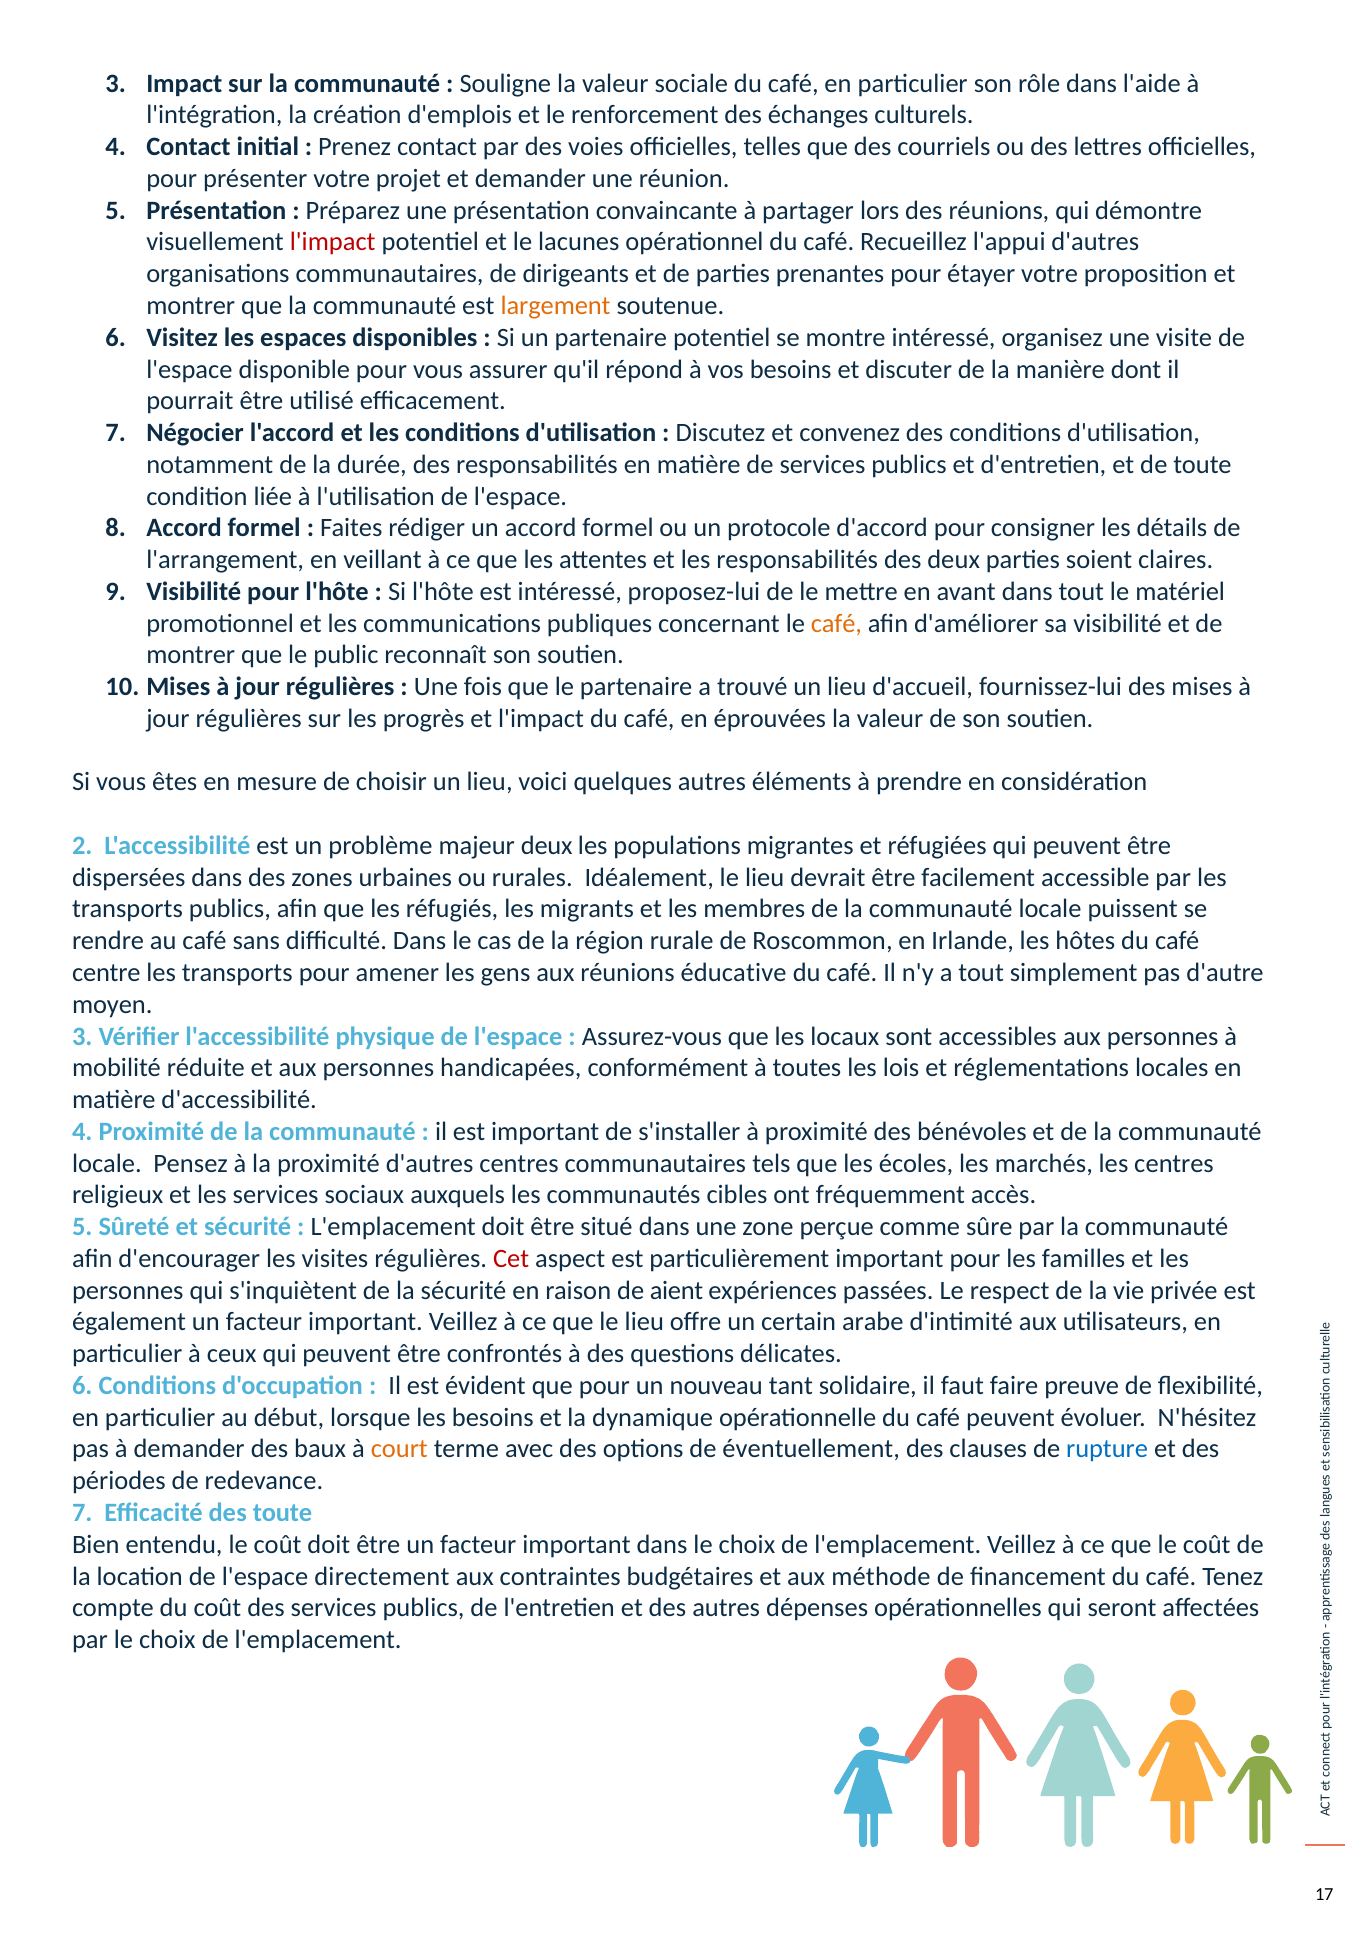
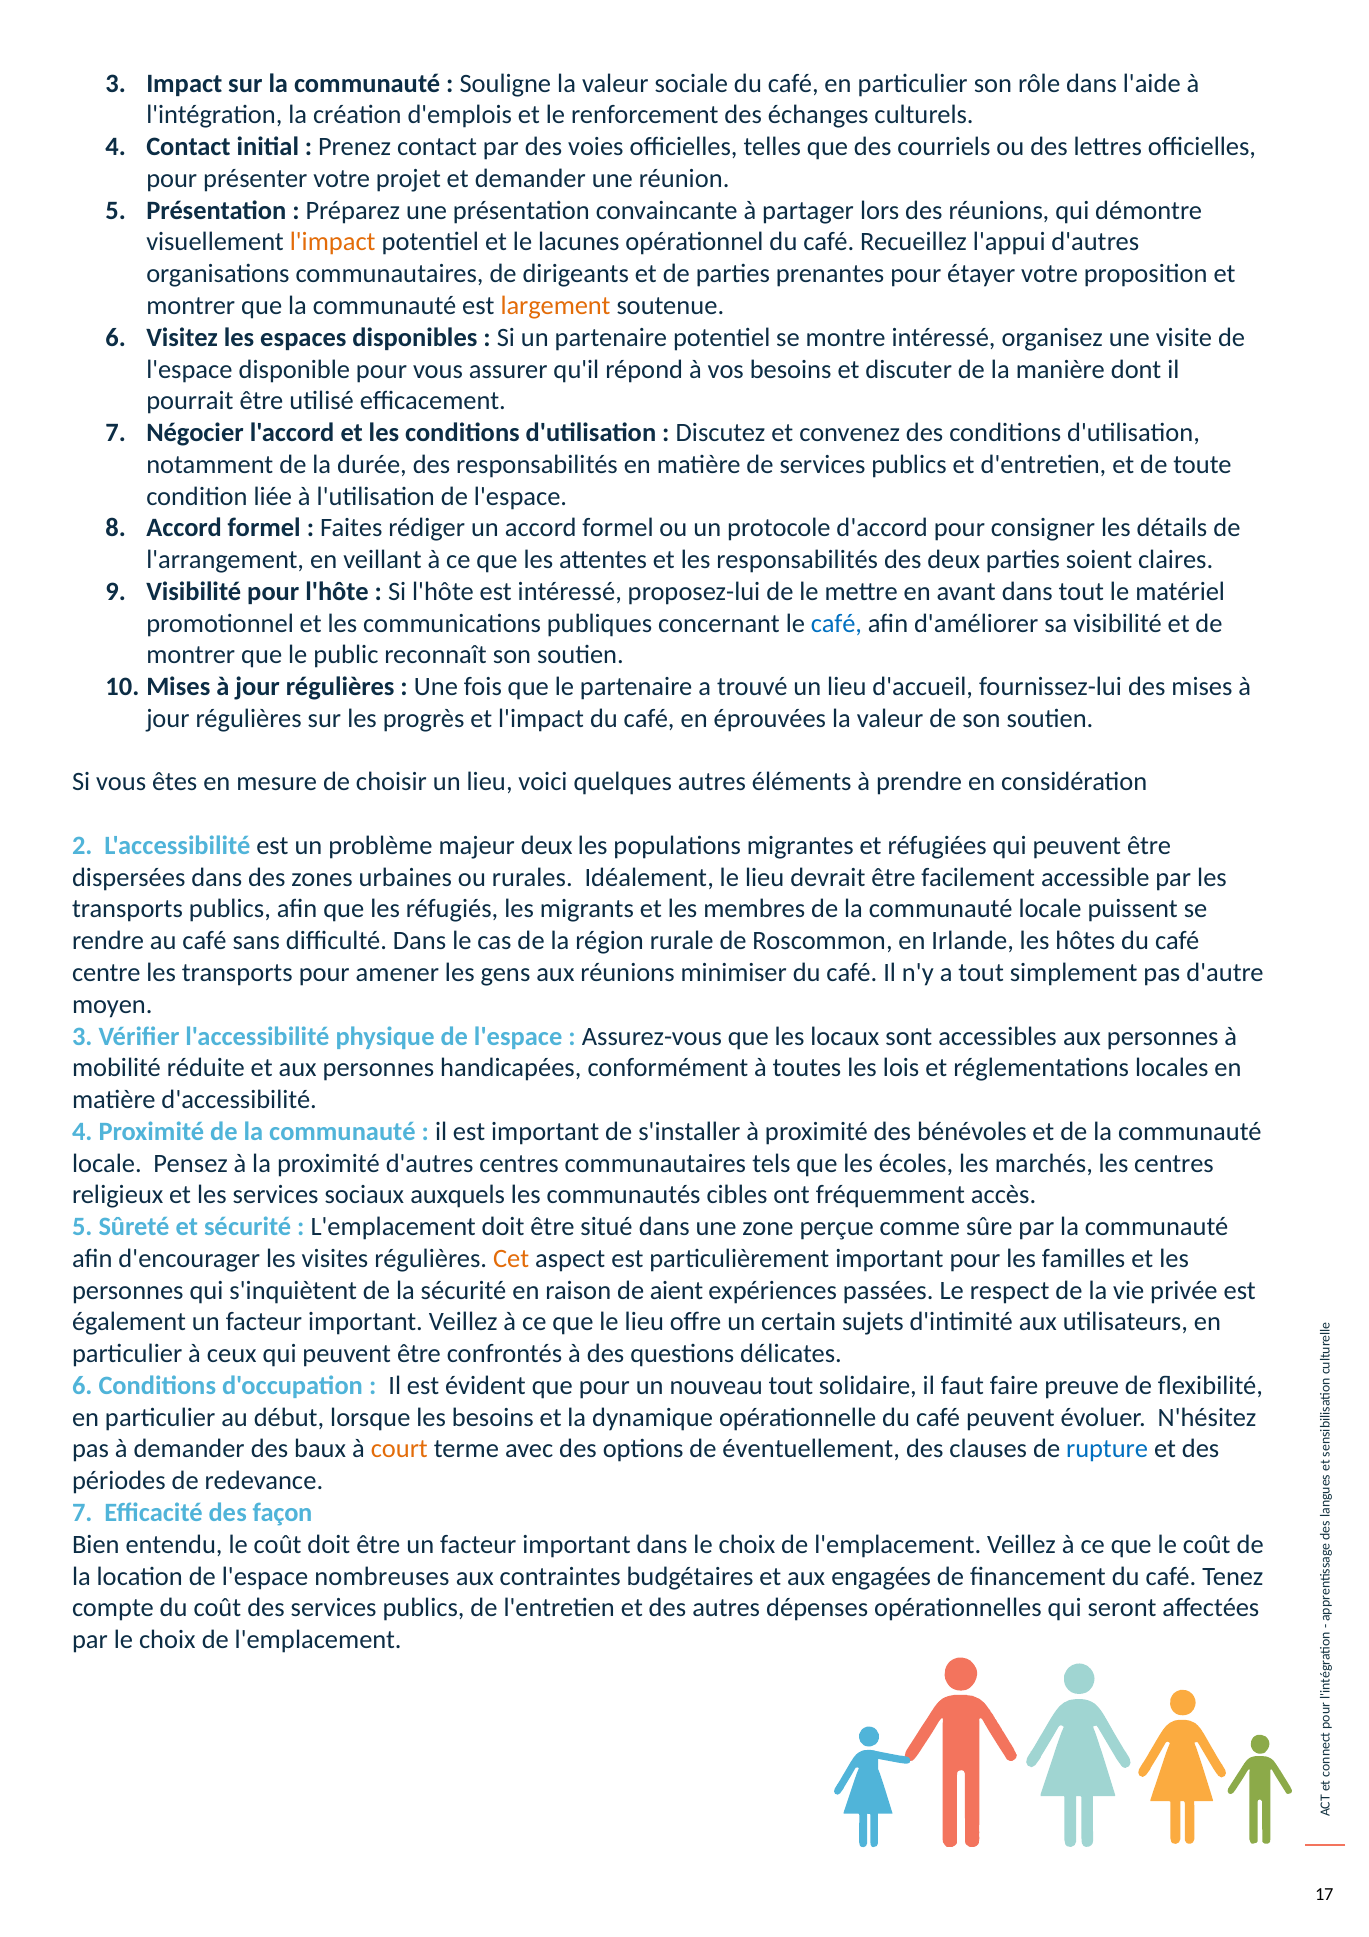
l'impact at (333, 242) colour: red -> orange
café at (836, 623) colour: orange -> blue
éducative: éducative -> minimiser
Cet colour: red -> orange
arabe: arabe -> sujets
nouveau tant: tant -> tout
des toute: toute -> façon
directement: directement -> nombreuses
méthode: méthode -> engagées
